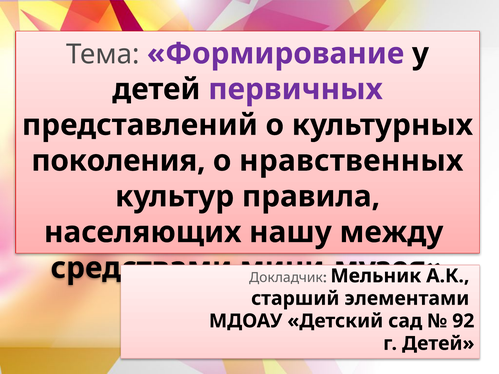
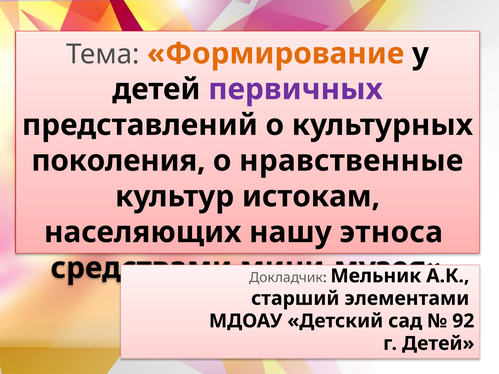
Формирование colour: purple -> orange
нравственных: нравственных -> нравственные
правила: правила -> истокам
между: между -> этноса
